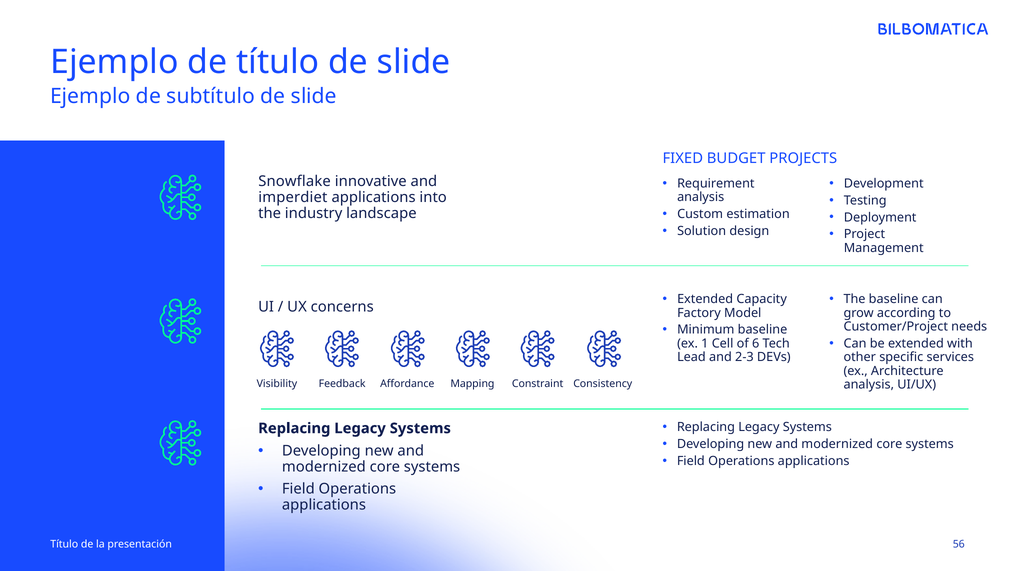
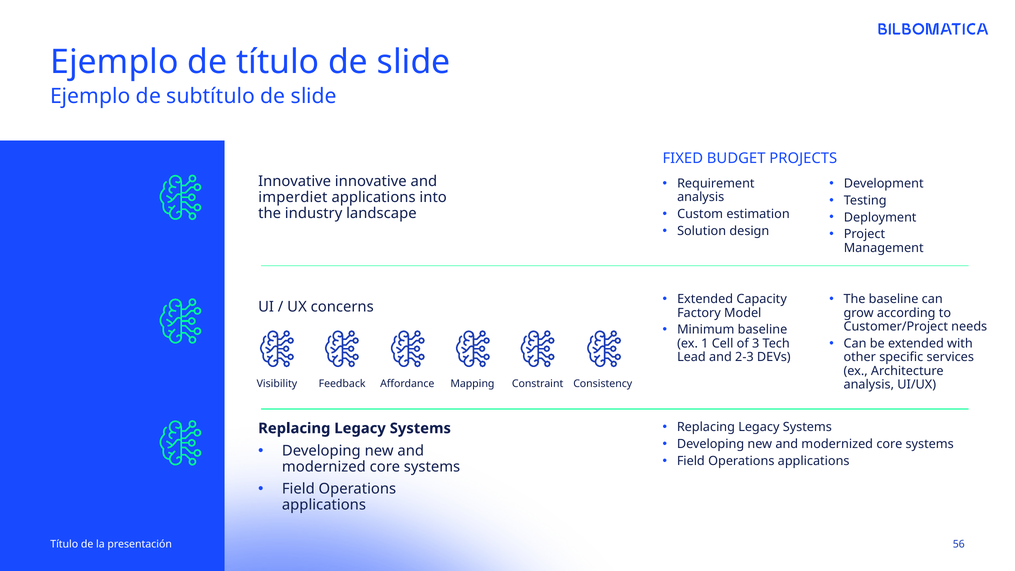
Snowflake at (295, 181): Snowflake -> Innovative
6: 6 -> 3
